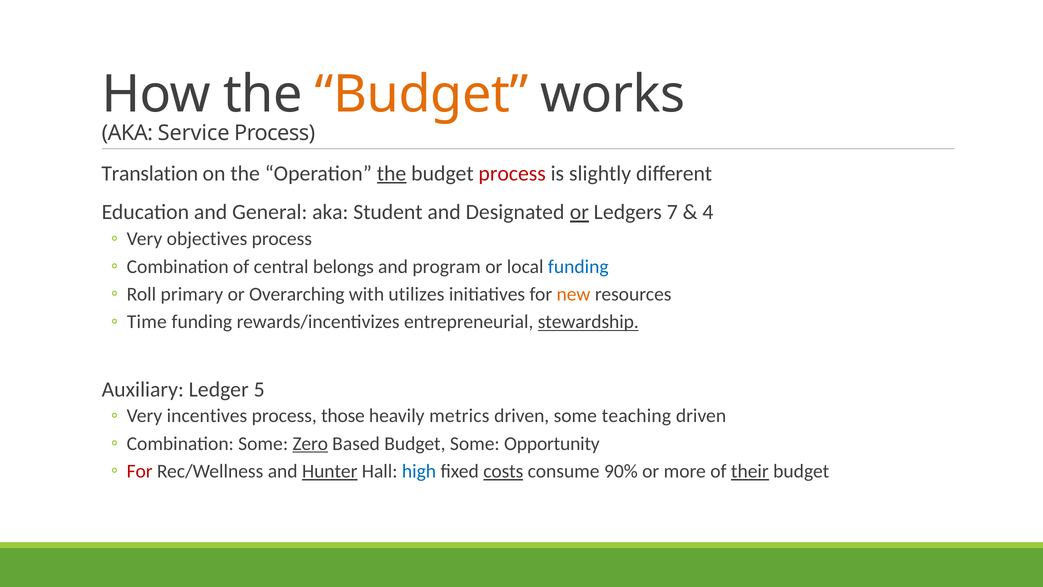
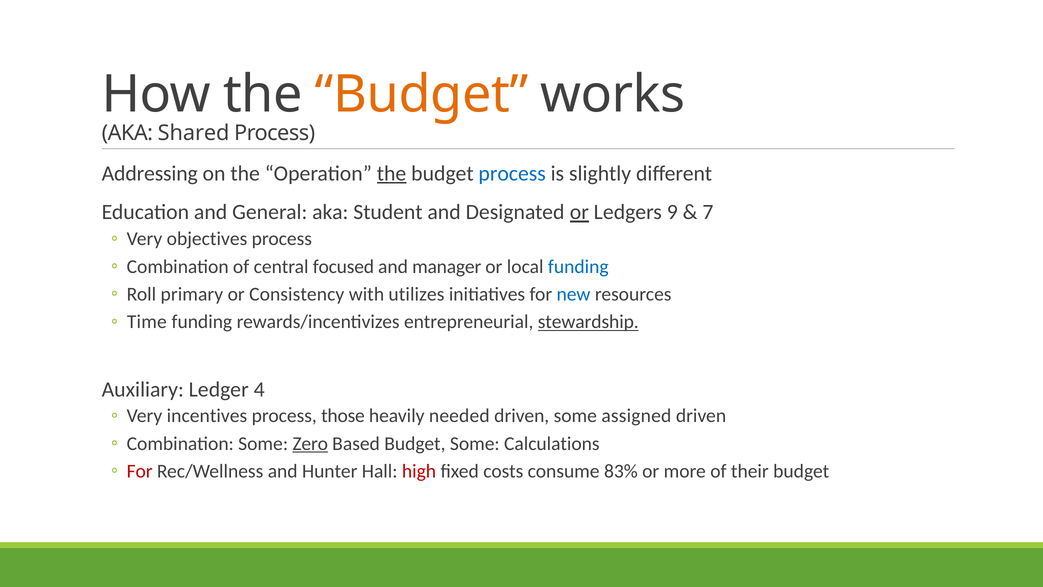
Service: Service -> Shared
Translation: Translation -> Addressing
process at (512, 173) colour: red -> blue
7: 7 -> 9
4: 4 -> 7
belongs: belongs -> focused
program: program -> manager
Overarching: Overarching -> Consistency
new colour: orange -> blue
5: 5 -> 4
metrics: metrics -> needed
teaching: teaching -> assigned
Opportunity: Opportunity -> Calculations
Hunter underline: present -> none
high colour: blue -> red
costs underline: present -> none
90%: 90% -> 83%
their underline: present -> none
